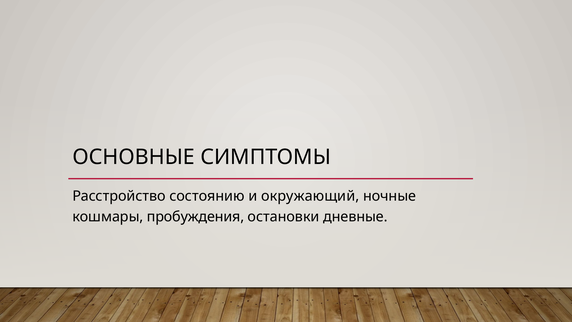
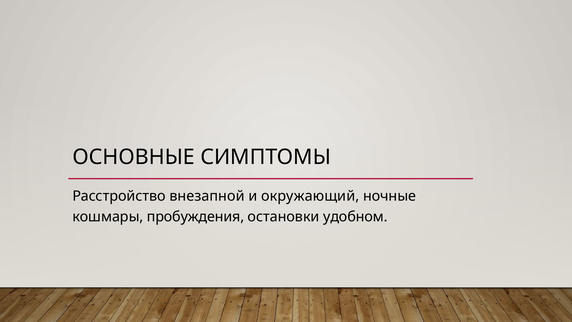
состоянию: состоянию -> внезапной
дневные: дневные -> удобном
